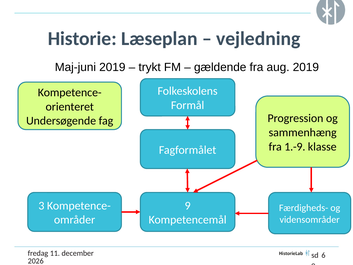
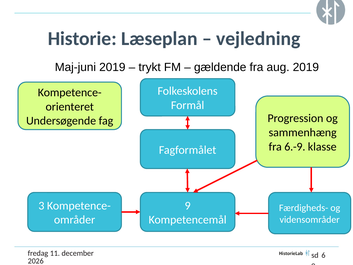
1.-9: 1.-9 -> 6.-9
